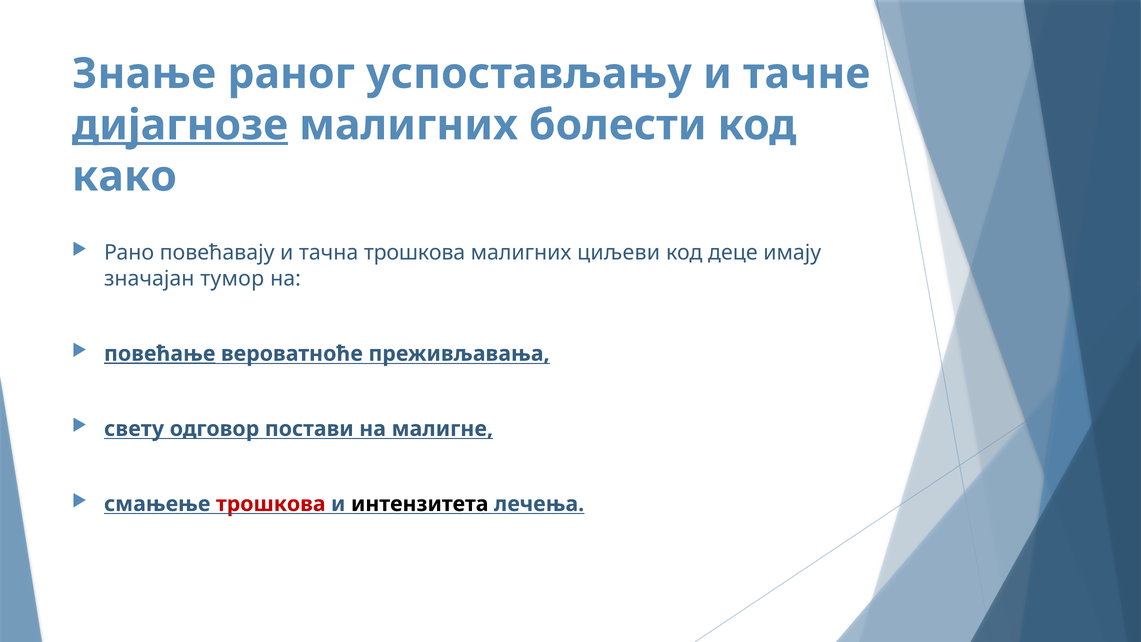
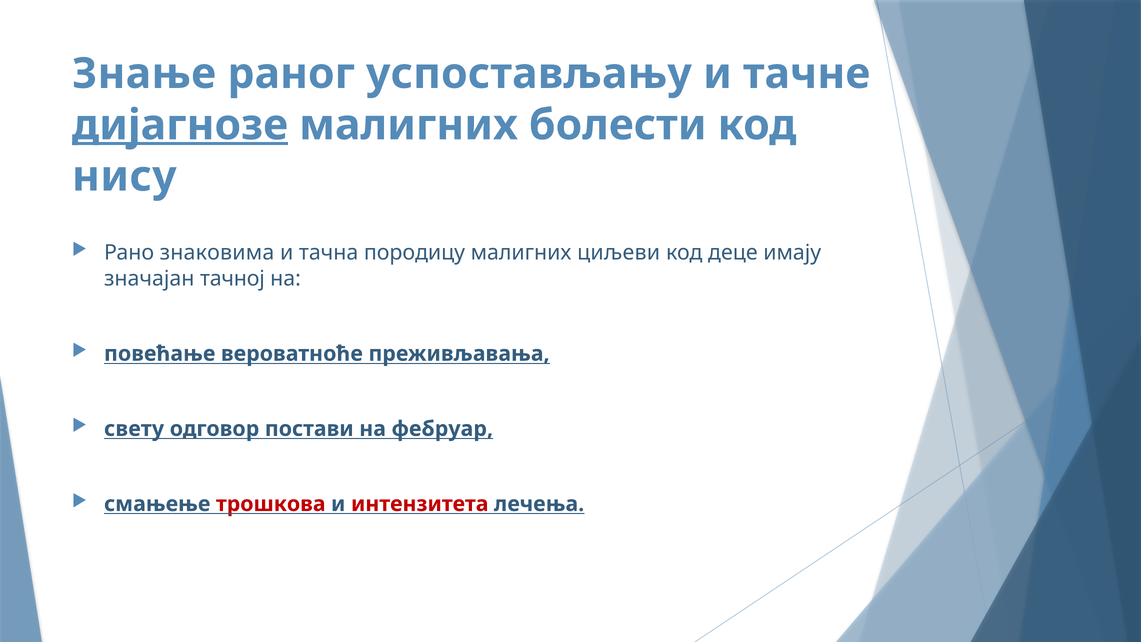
како: како -> нису
повећавају: повећавају -> знаковима
тачна трошкова: трошкова -> породицу
тумор: тумор -> тачној
повећање underline: present -> none
малигне: малигне -> фебруар
интензитета colour: black -> red
